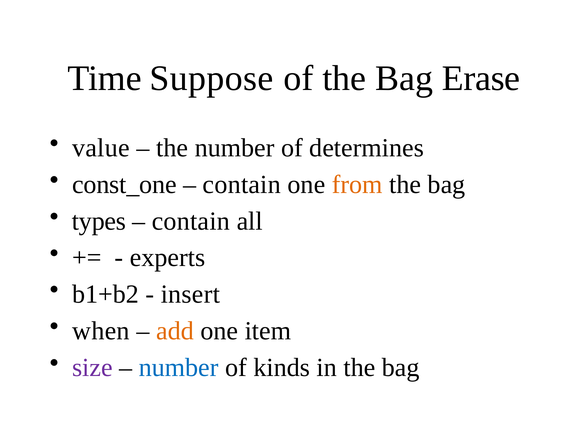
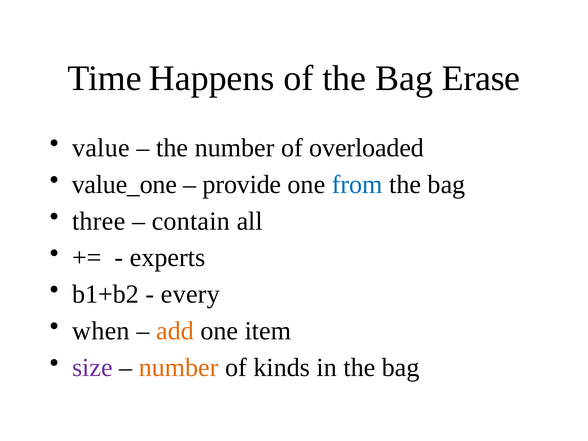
Suppose: Suppose -> Happens
determines: determines -> overloaded
const_one: const_one -> value_one
contain at (242, 184): contain -> provide
from colour: orange -> blue
types: types -> three
insert: insert -> every
number at (179, 367) colour: blue -> orange
